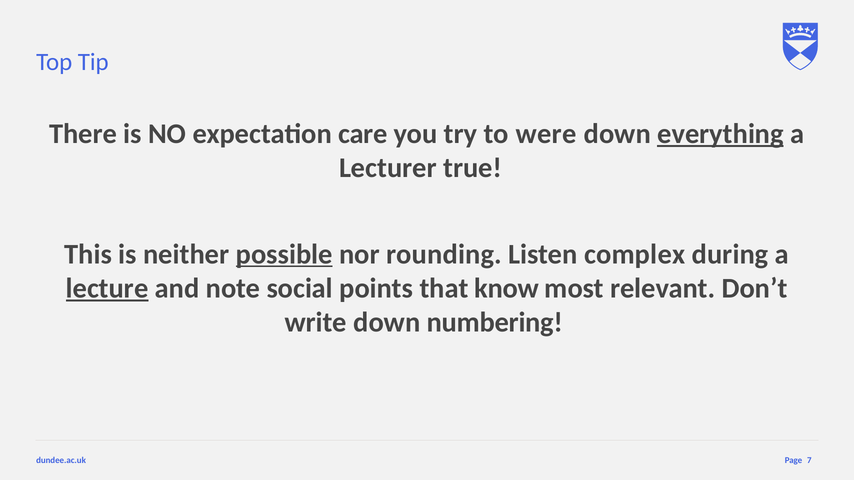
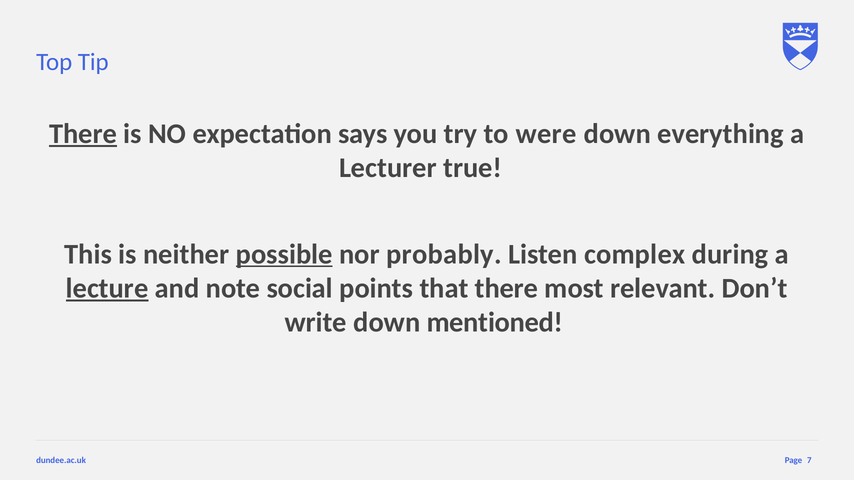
There at (83, 134) underline: none -> present
care: care -> says
everything underline: present -> none
rounding: rounding -> probably
that know: know -> there
numbering: numbering -> mentioned
